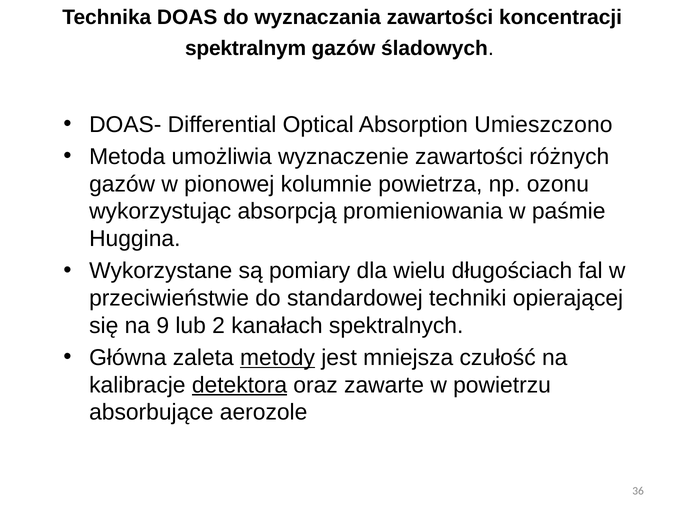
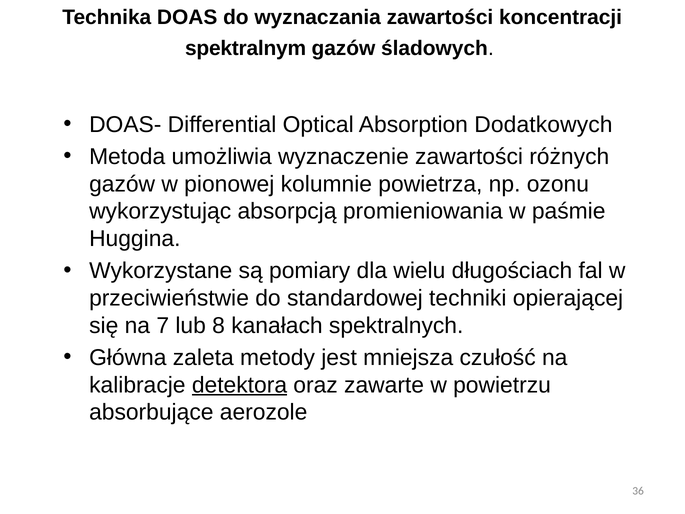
Umieszczono: Umieszczono -> Dodatkowych
9: 9 -> 7
2: 2 -> 8
metody underline: present -> none
